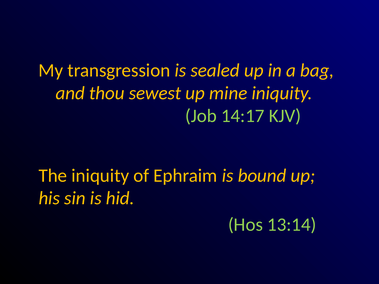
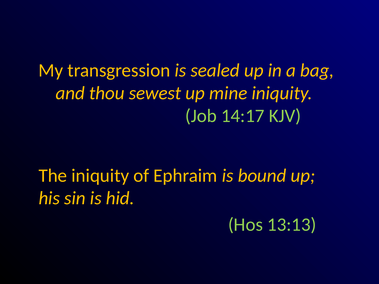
13:14: 13:14 -> 13:13
